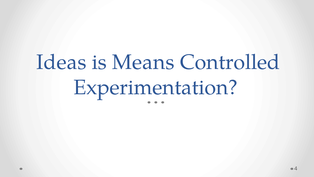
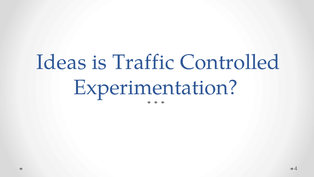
Means: Means -> Traffic
